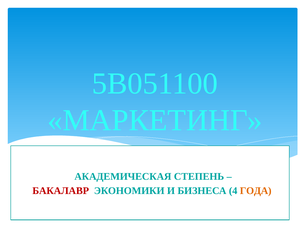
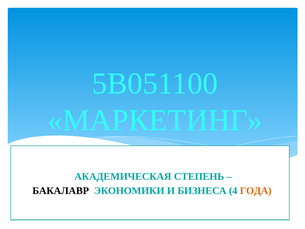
БАКАЛАВР colour: red -> black
